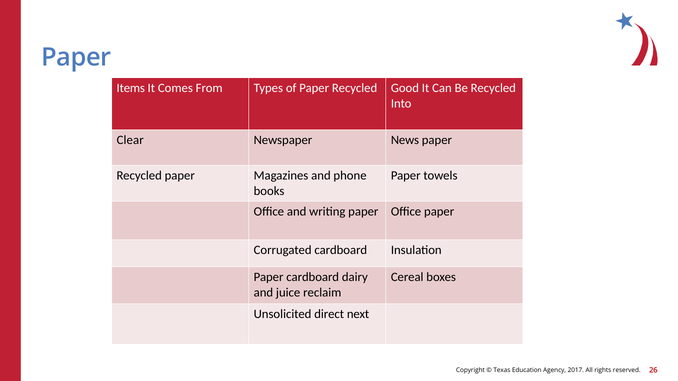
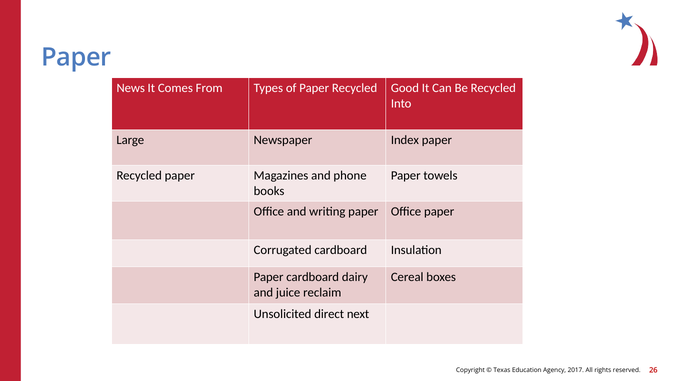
Items: Items -> News
Clear: Clear -> Large
News: News -> Index
